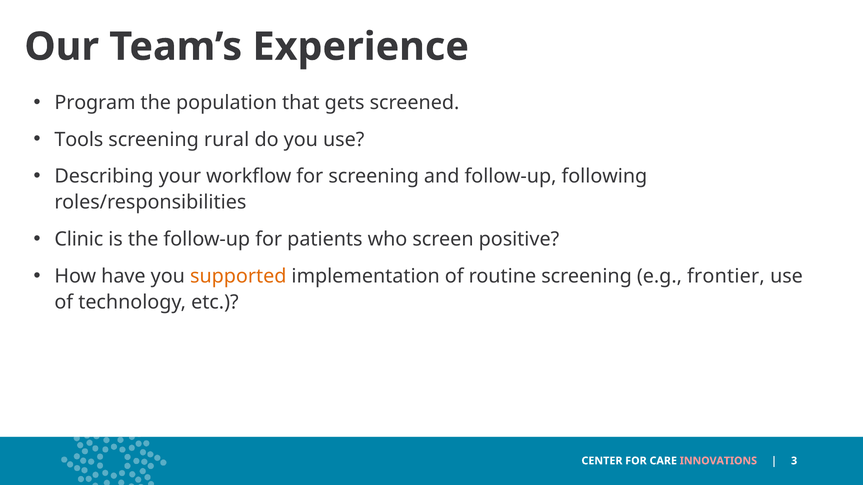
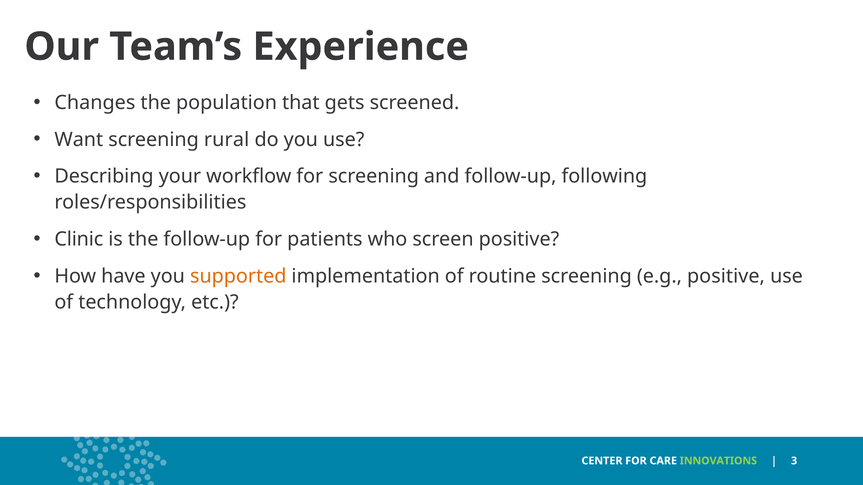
Program: Program -> Changes
Tools: Tools -> Want
e.g frontier: frontier -> positive
INNOVATIONS colour: pink -> light green
